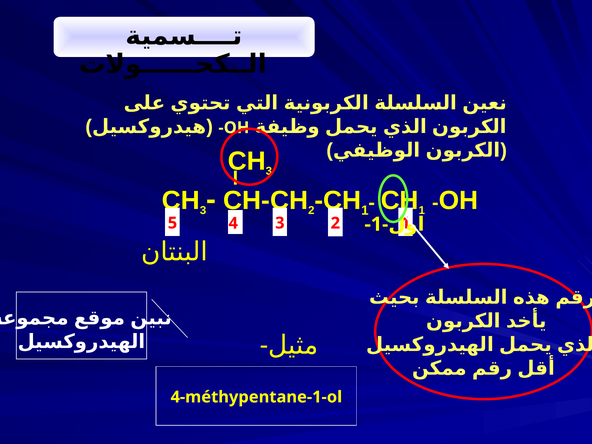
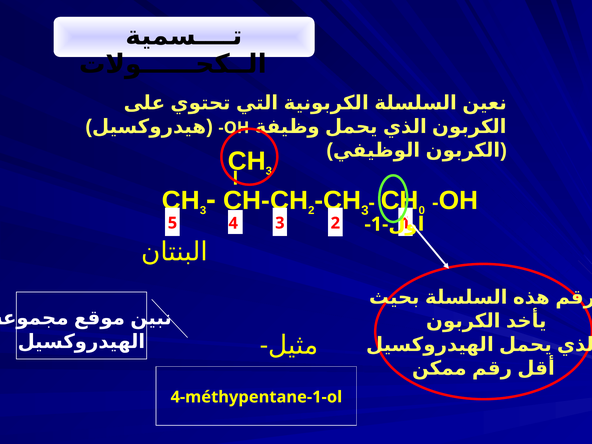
1 at (365, 210): 1 -> 3
1 at (422, 210): 1 -> 0
